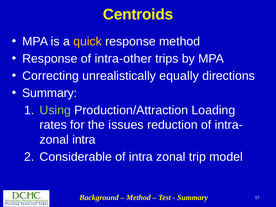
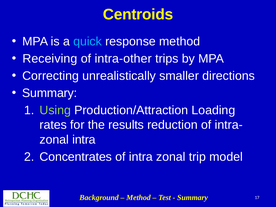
quick colour: yellow -> light blue
Response at (50, 59): Response -> Receiving
equally: equally -> smaller
issues: issues -> results
Considerable: Considerable -> Concentrates
